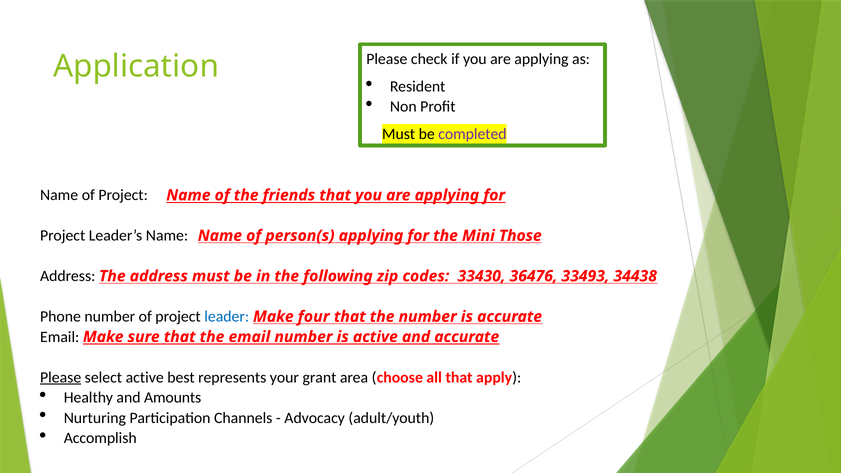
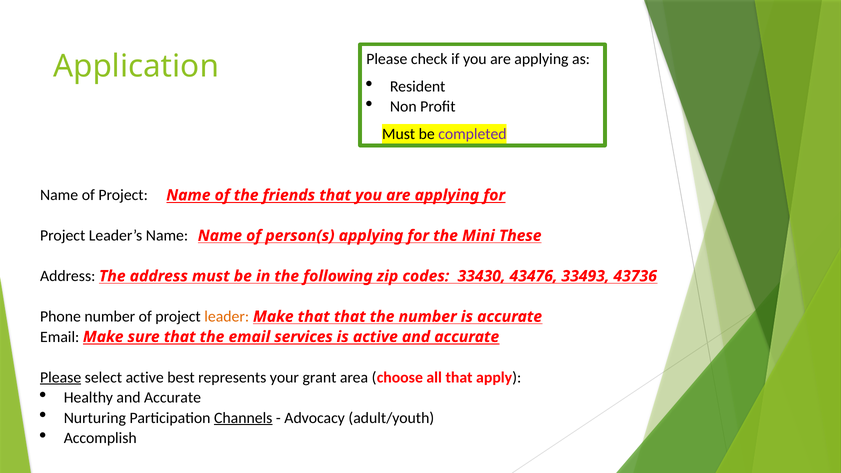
Those: Those -> These
36476: 36476 -> 43476
34438: 34438 -> 43736
leader colour: blue -> orange
Make four: four -> that
email number: number -> services
Healthy and Amounts: Amounts -> Accurate
Channels underline: none -> present
